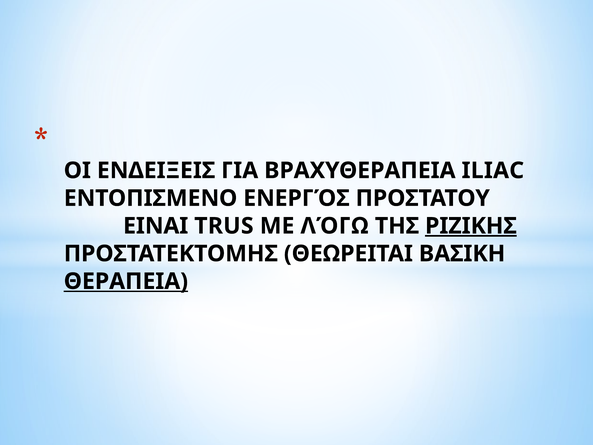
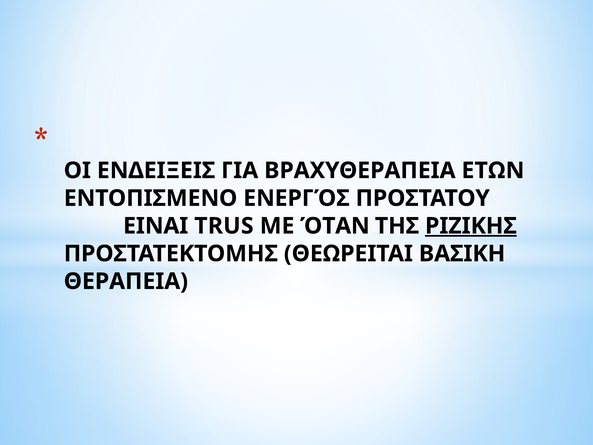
ILIAC: ILIAC -> ΕΤΩΝ
ΛΌΓΩ: ΛΌΓΩ -> ΌΤΑΝ
ΘΕΡΑΠΕΙΑ underline: present -> none
